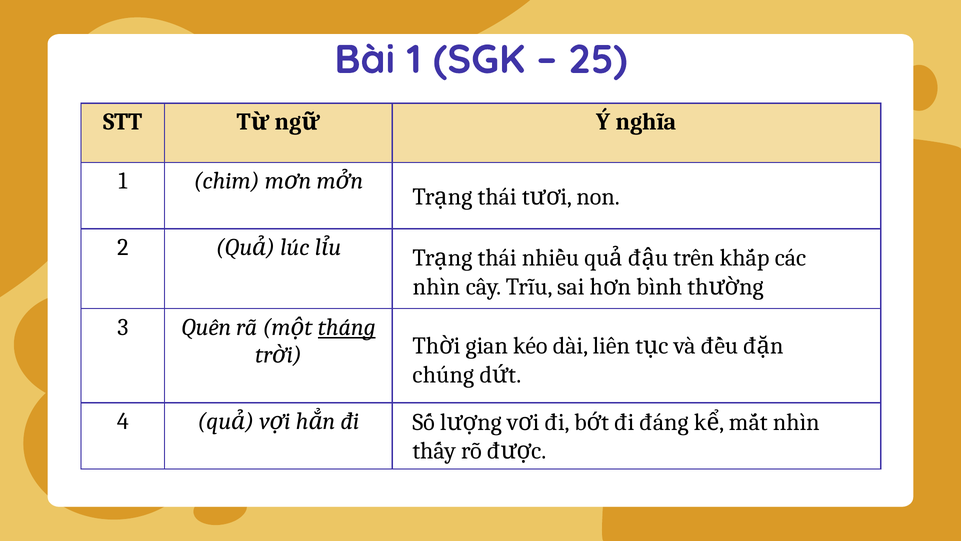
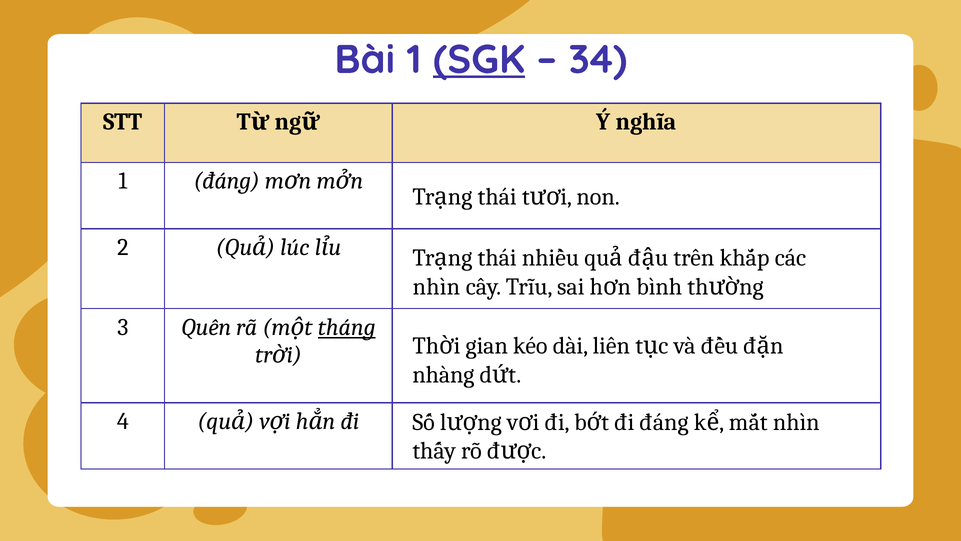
SGK underline: none -> present
25: 25 -> 34
1 chim: chim -> đáng
chúng: chúng -> nhàng
